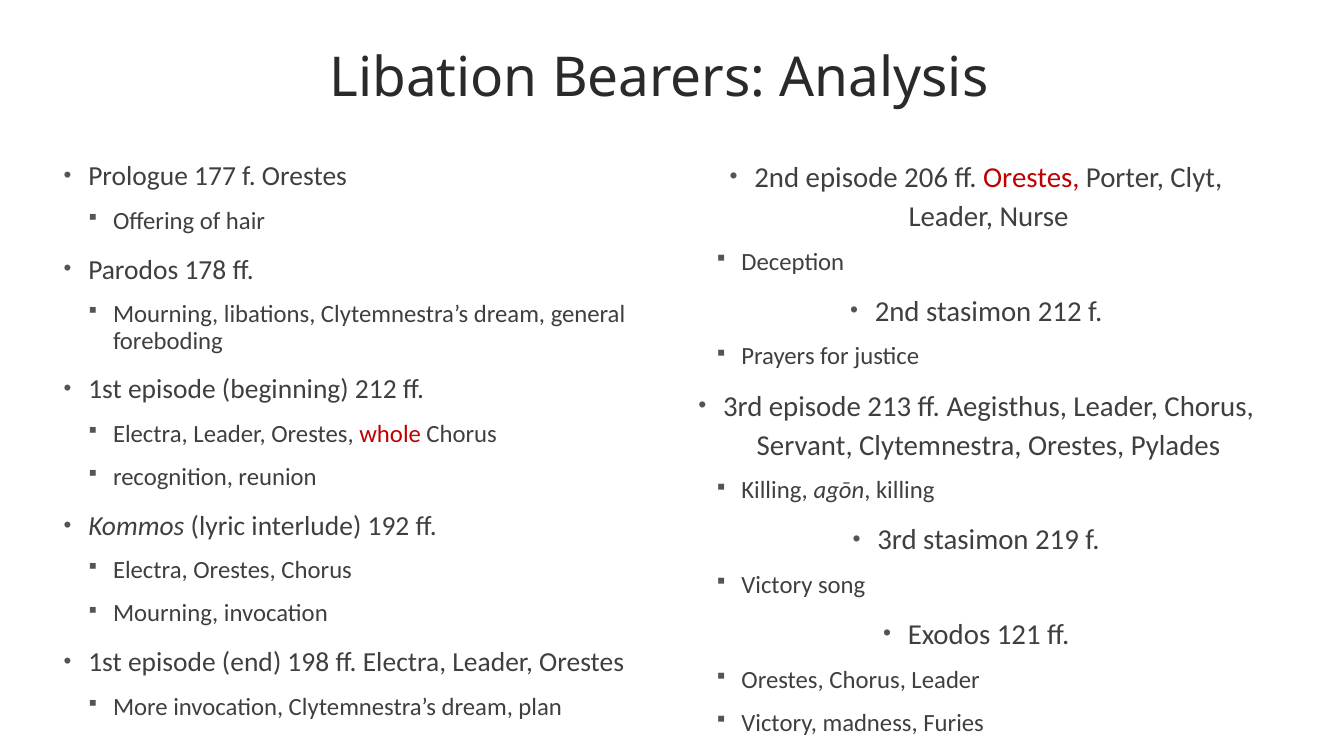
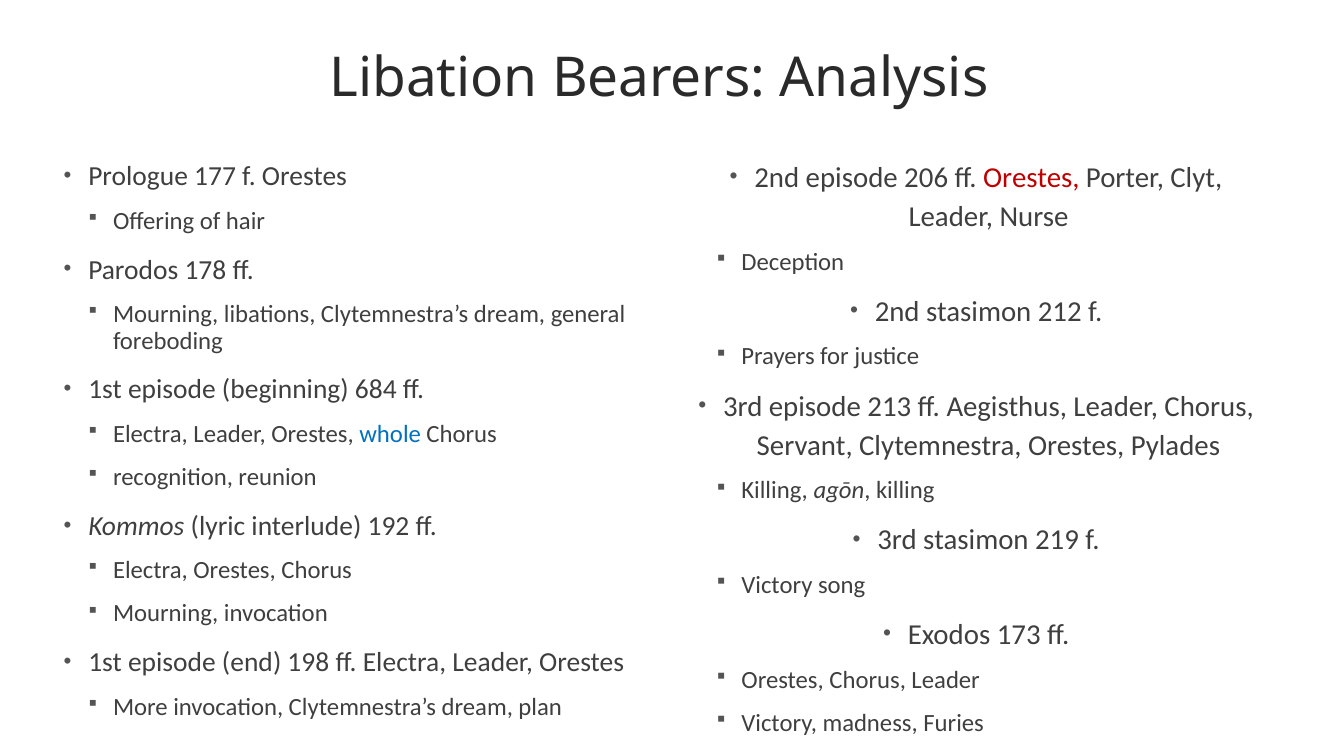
beginning 212: 212 -> 684
whole colour: red -> blue
121: 121 -> 173
